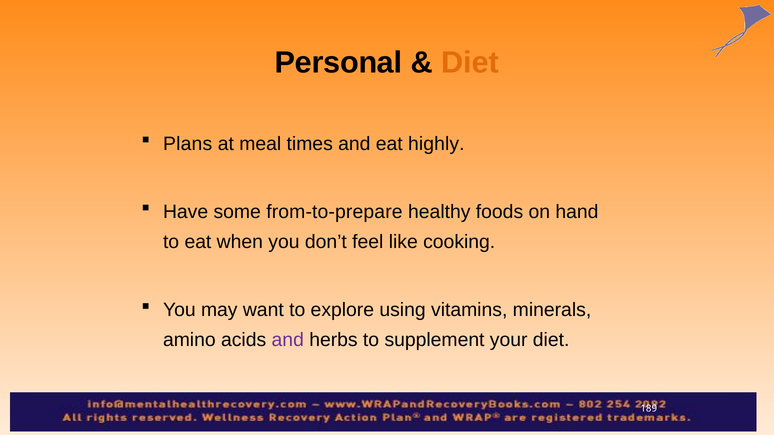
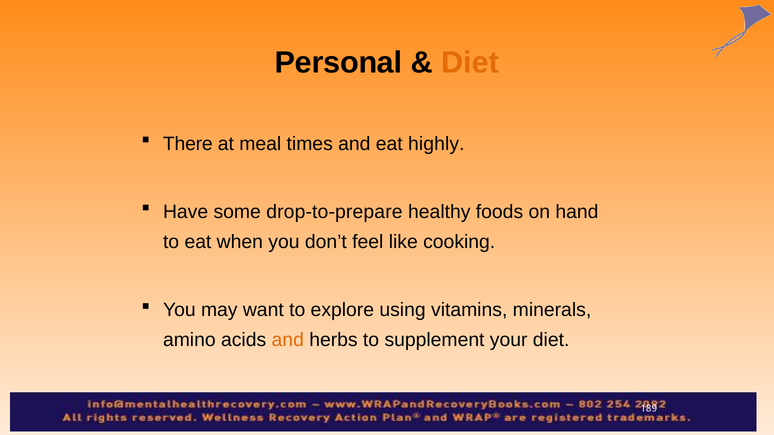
Plans: Plans -> There
from-to-prepare: from-to-prepare -> drop-to-prepare
and at (288, 340) colour: purple -> orange
